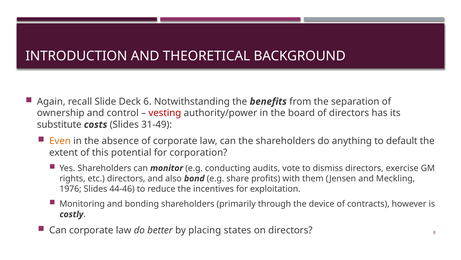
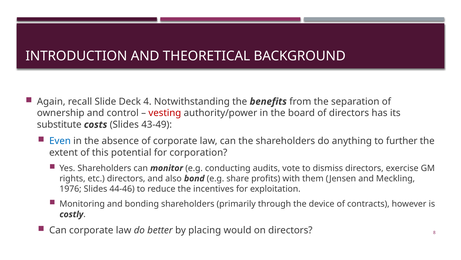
6: 6 -> 4
31-49: 31-49 -> 43-49
Even colour: orange -> blue
default: default -> further
states: states -> would
